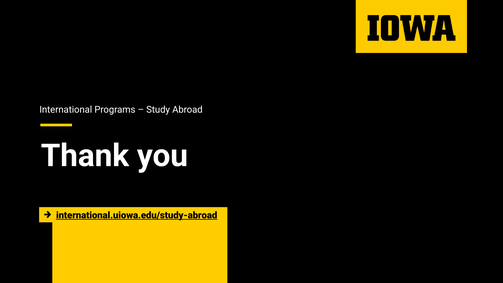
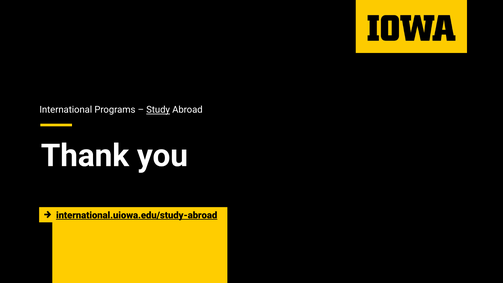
Study underline: none -> present
